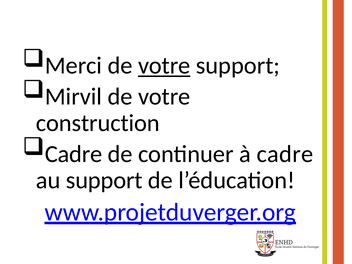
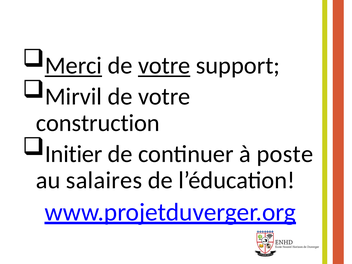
Merci underline: none -> present
Cadre at (74, 154): Cadre -> Initier
à cadre: cadre -> poste
au support: support -> salaires
